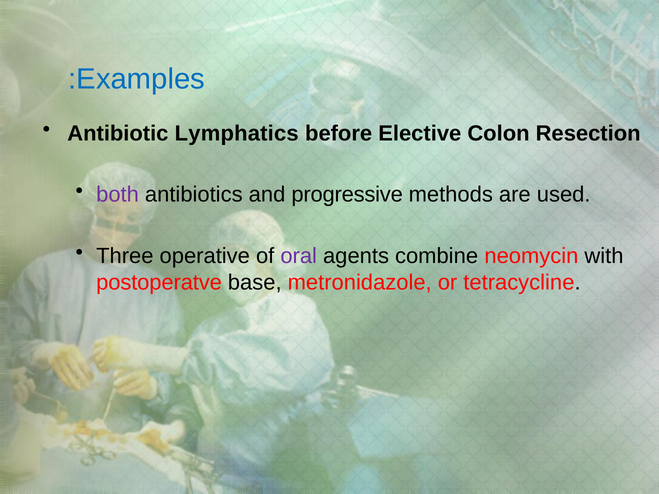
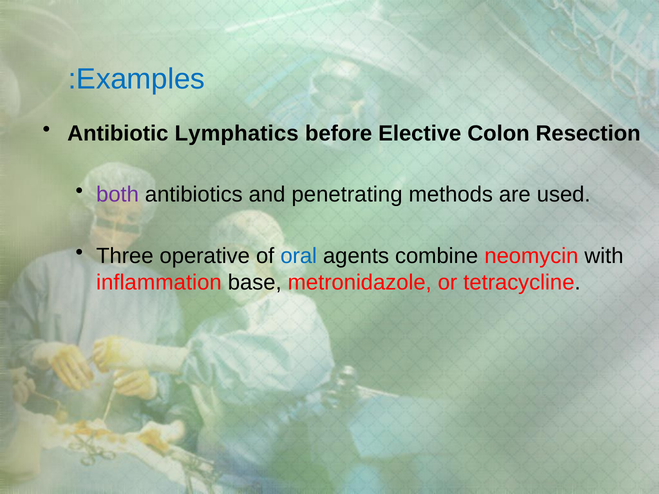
progressive: progressive -> penetrating
oral colour: purple -> blue
postoperatve: postoperatve -> inflammation
